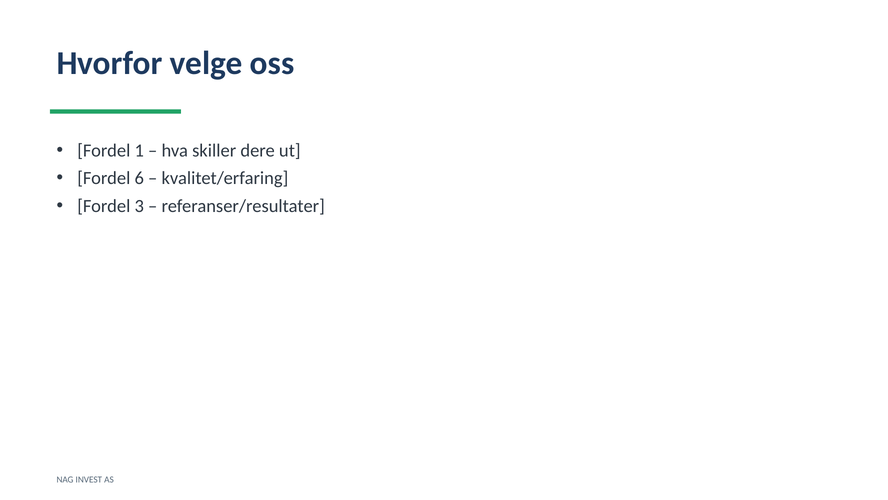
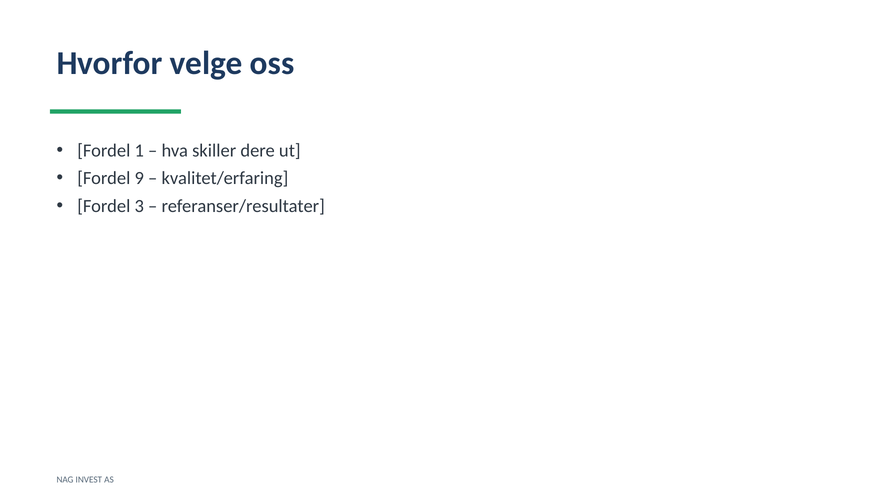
6: 6 -> 9
